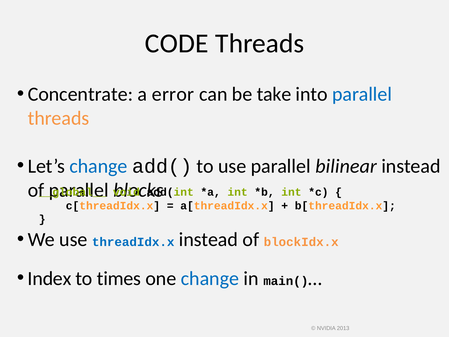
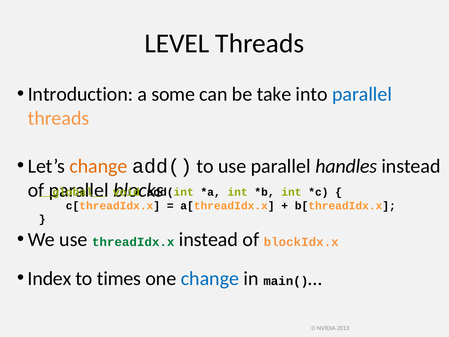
CODE: CODE -> LEVEL
Concentrate: Concentrate -> Introduction
error: error -> some
change at (98, 166) colour: blue -> orange
bilinear: bilinear -> handles
threadIdx.x colour: blue -> green
